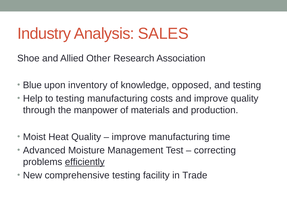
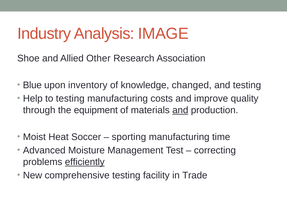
SALES: SALES -> IMAGE
opposed: opposed -> changed
manpower: manpower -> equipment
and at (180, 110) underline: none -> present
Heat Quality: Quality -> Soccer
improve at (129, 137): improve -> sporting
